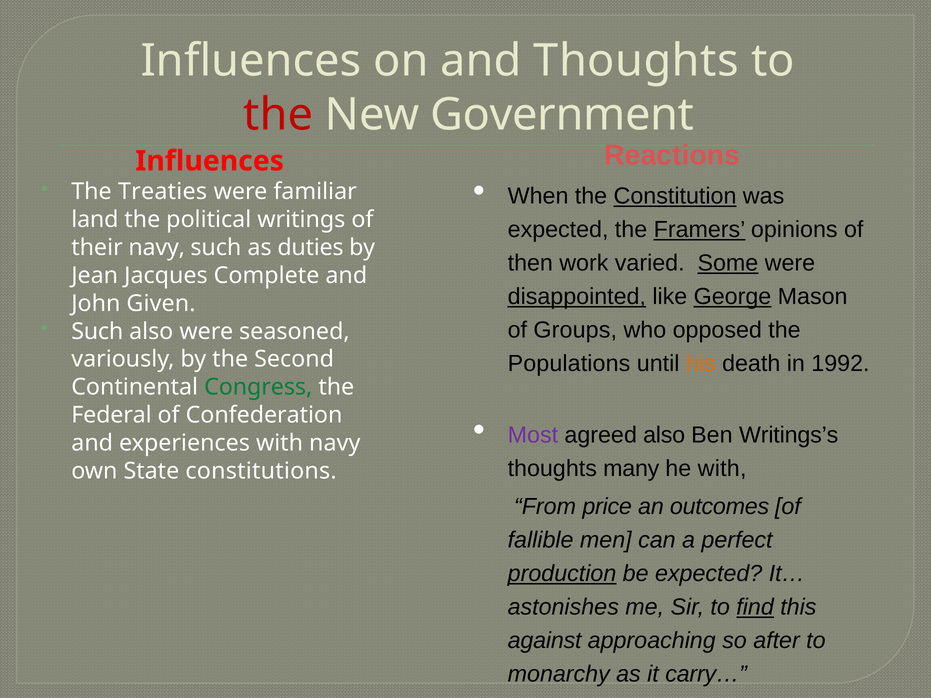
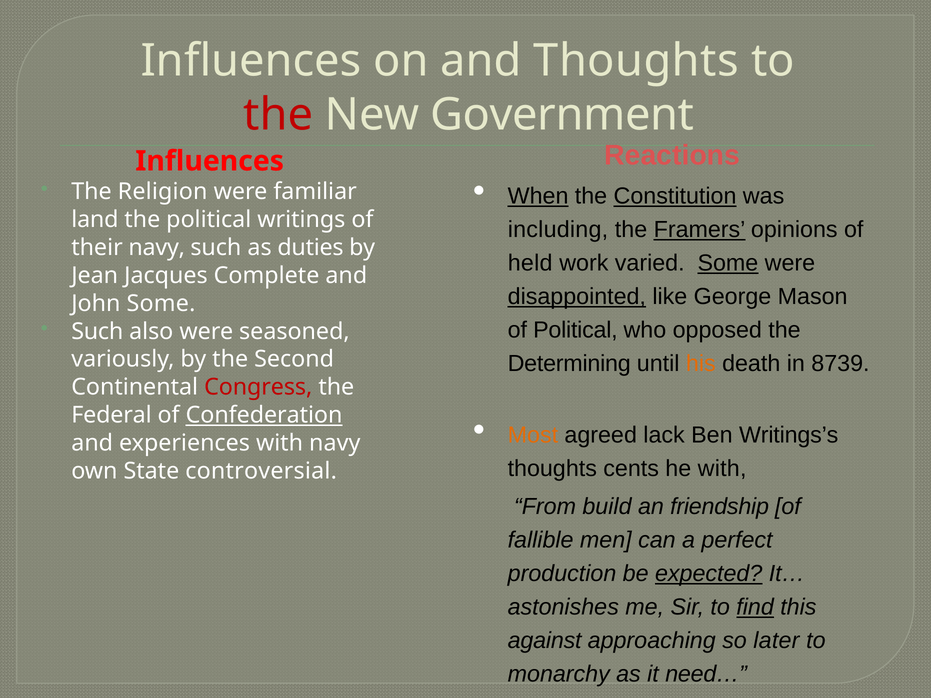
When underline: none -> present
Treaties: Treaties -> Religion
expected at (558, 230): expected -> including
then: then -> held
George underline: present -> none
John Given: Given -> Some
of Groups: Groups -> Political
Populations: Populations -> Determining
1992: 1992 -> 8739
Congress colour: green -> red
Confederation underline: none -> present
Most colour: purple -> orange
agreed also: also -> lack
many: many -> cents
constitutions: constitutions -> controversial
price: price -> build
outcomes: outcomes -> friendship
production underline: present -> none
expected at (709, 574) underline: none -> present
after: after -> later
carry…: carry… -> need…
